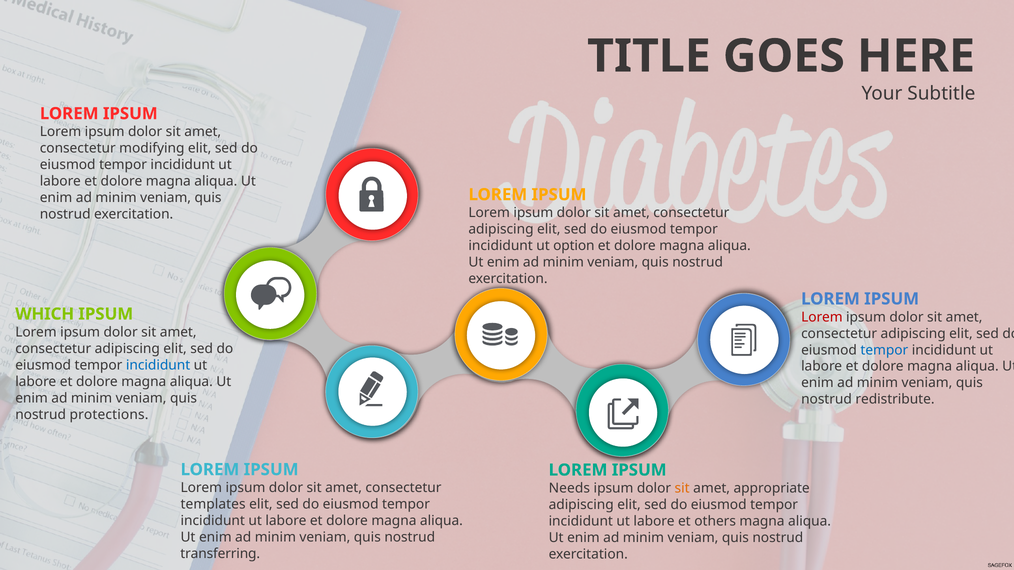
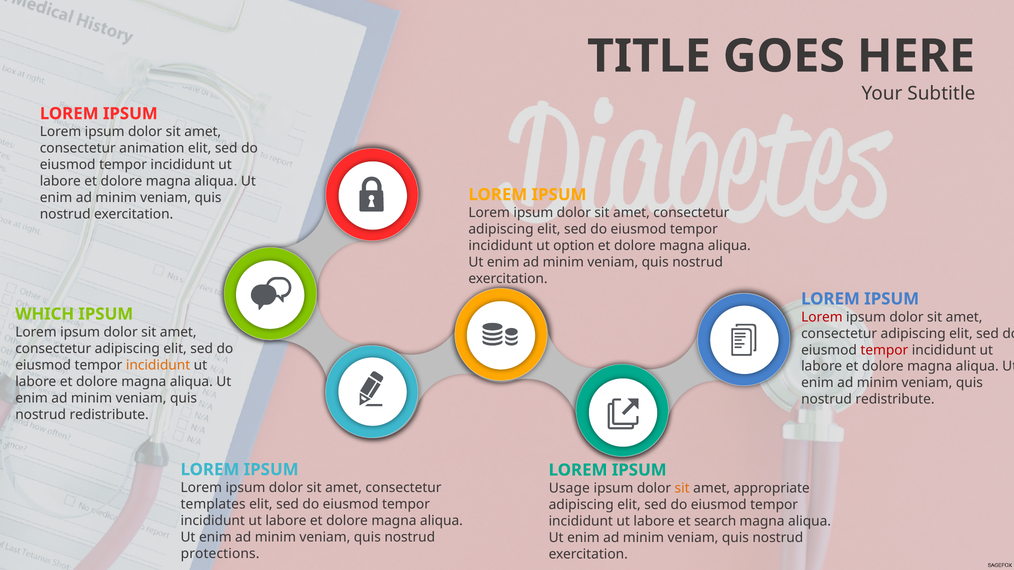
modifying: modifying -> animation
tempor at (884, 350) colour: blue -> red
incididunt at (158, 365) colour: blue -> orange
protections at (109, 415): protections -> redistribute
Needs: Needs -> Usage
others: others -> search
transferring: transferring -> protections
